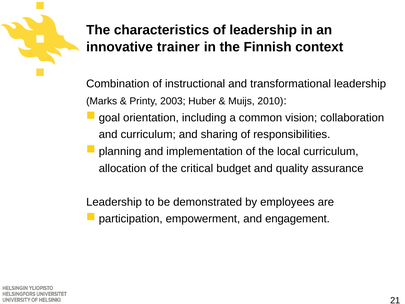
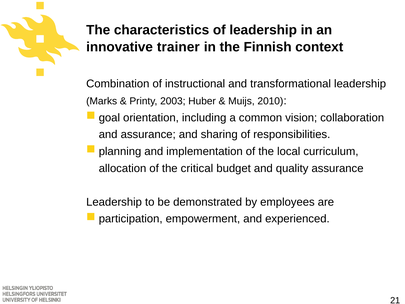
and curriculum: curriculum -> assurance
engagement: engagement -> experienced
